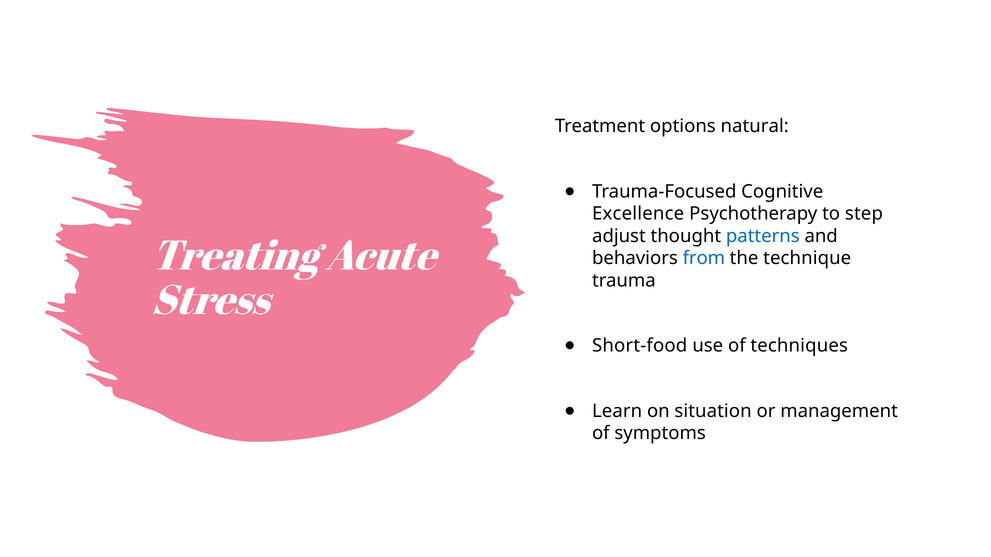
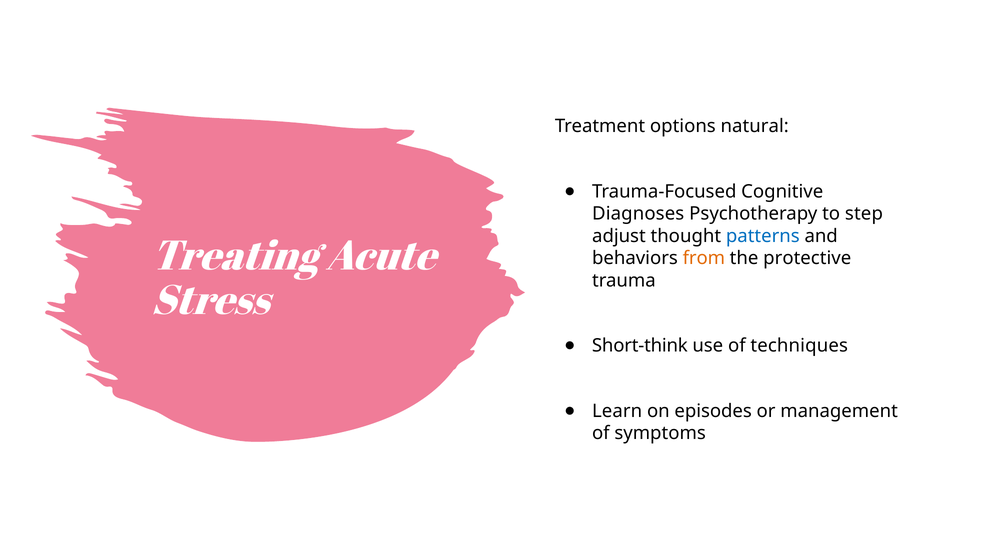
Excellence: Excellence -> Diagnoses
from colour: blue -> orange
technique: technique -> protective
Short-food: Short-food -> Short-think
situation: situation -> episodes
